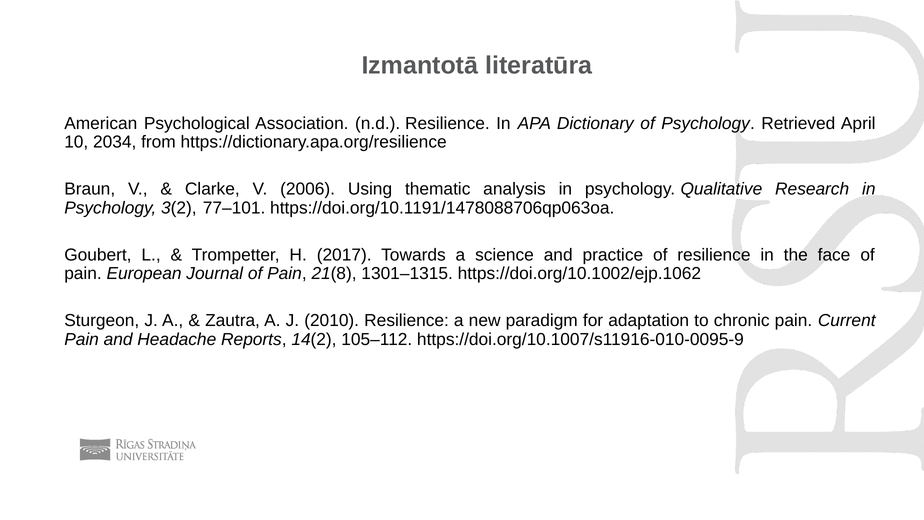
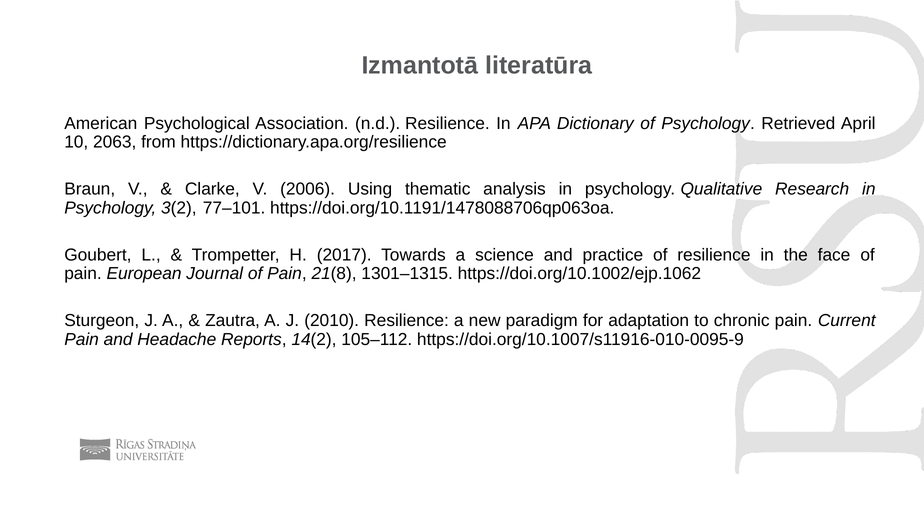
2034: 2034 -> 2063
